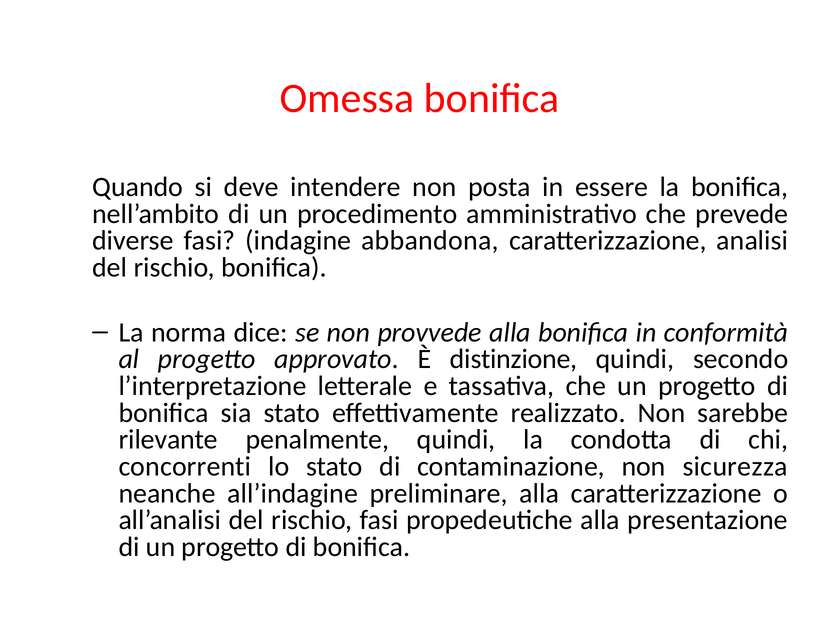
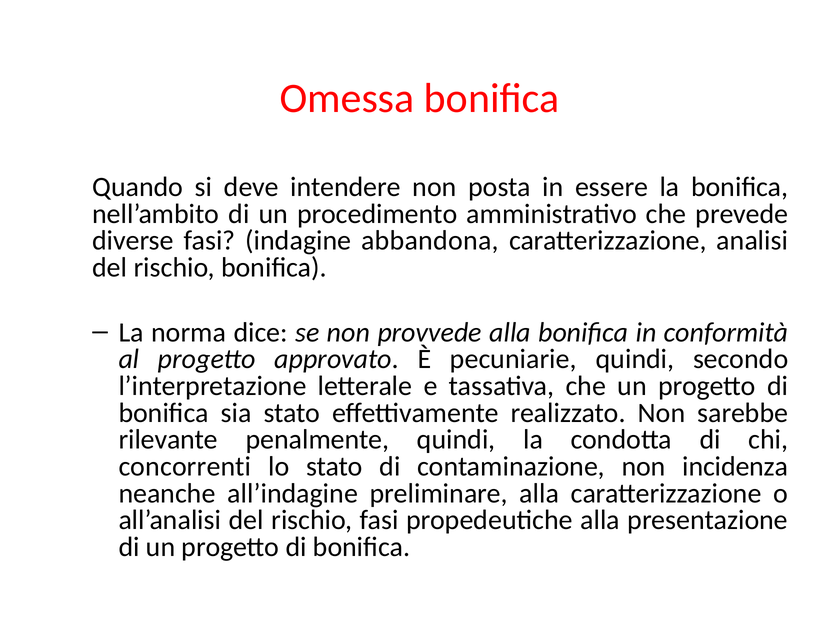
distinzione: distinzione -> pecuniarie
sicurezza: sicurezza -> incidenza
